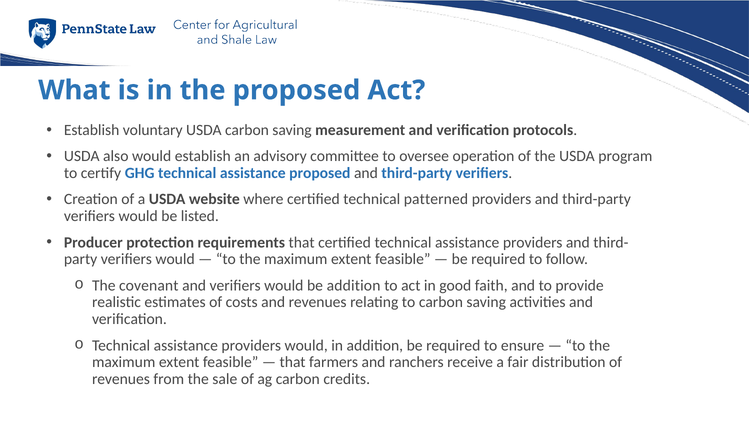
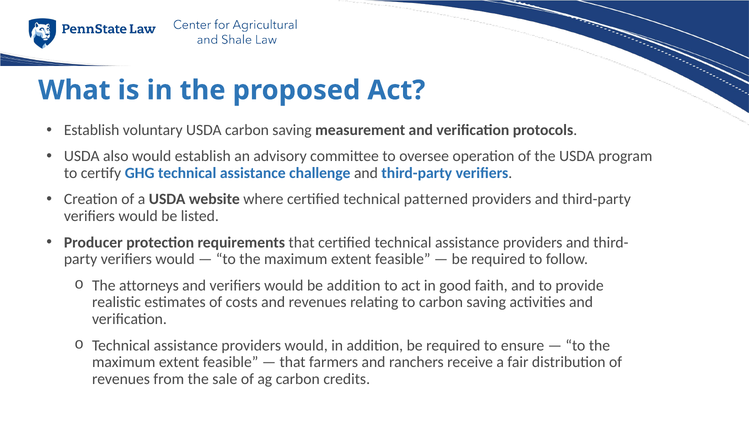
assistance proposed: proposed -> challenge
covenant: covenant -> attorneys
